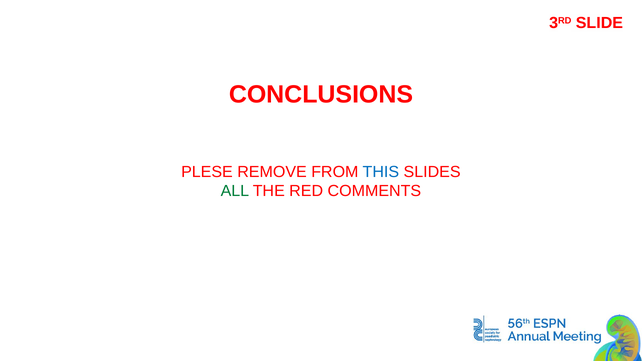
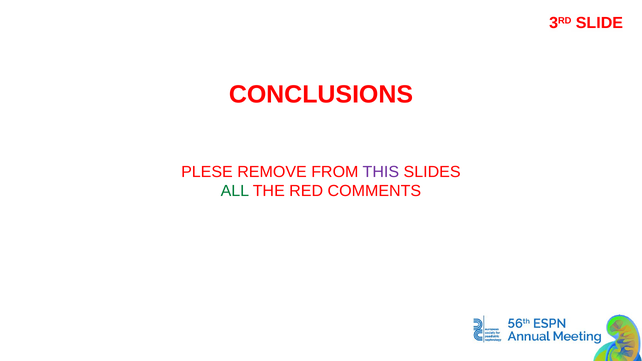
THIS colour: blue -> purple
